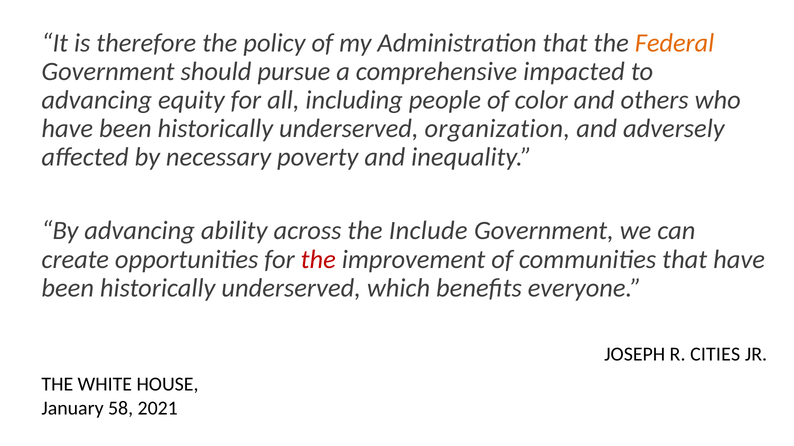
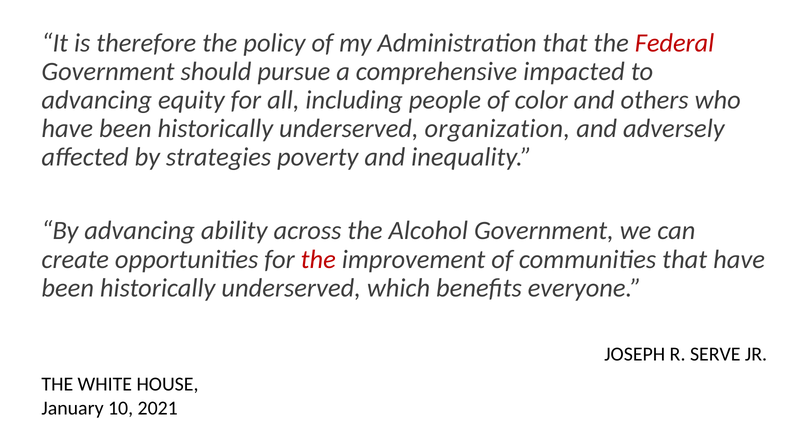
Federal colour: orange -> red
necessary: necessary -> strategies
Include: Include -> Alcohol
CITIES: CITIES -> SERVE
58: 58 -> 10
